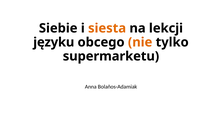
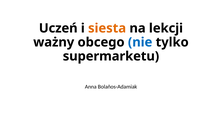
Siebie: Siebie -> Uczeń
języku: języku -> ważny
nie colour: orange -> blue
